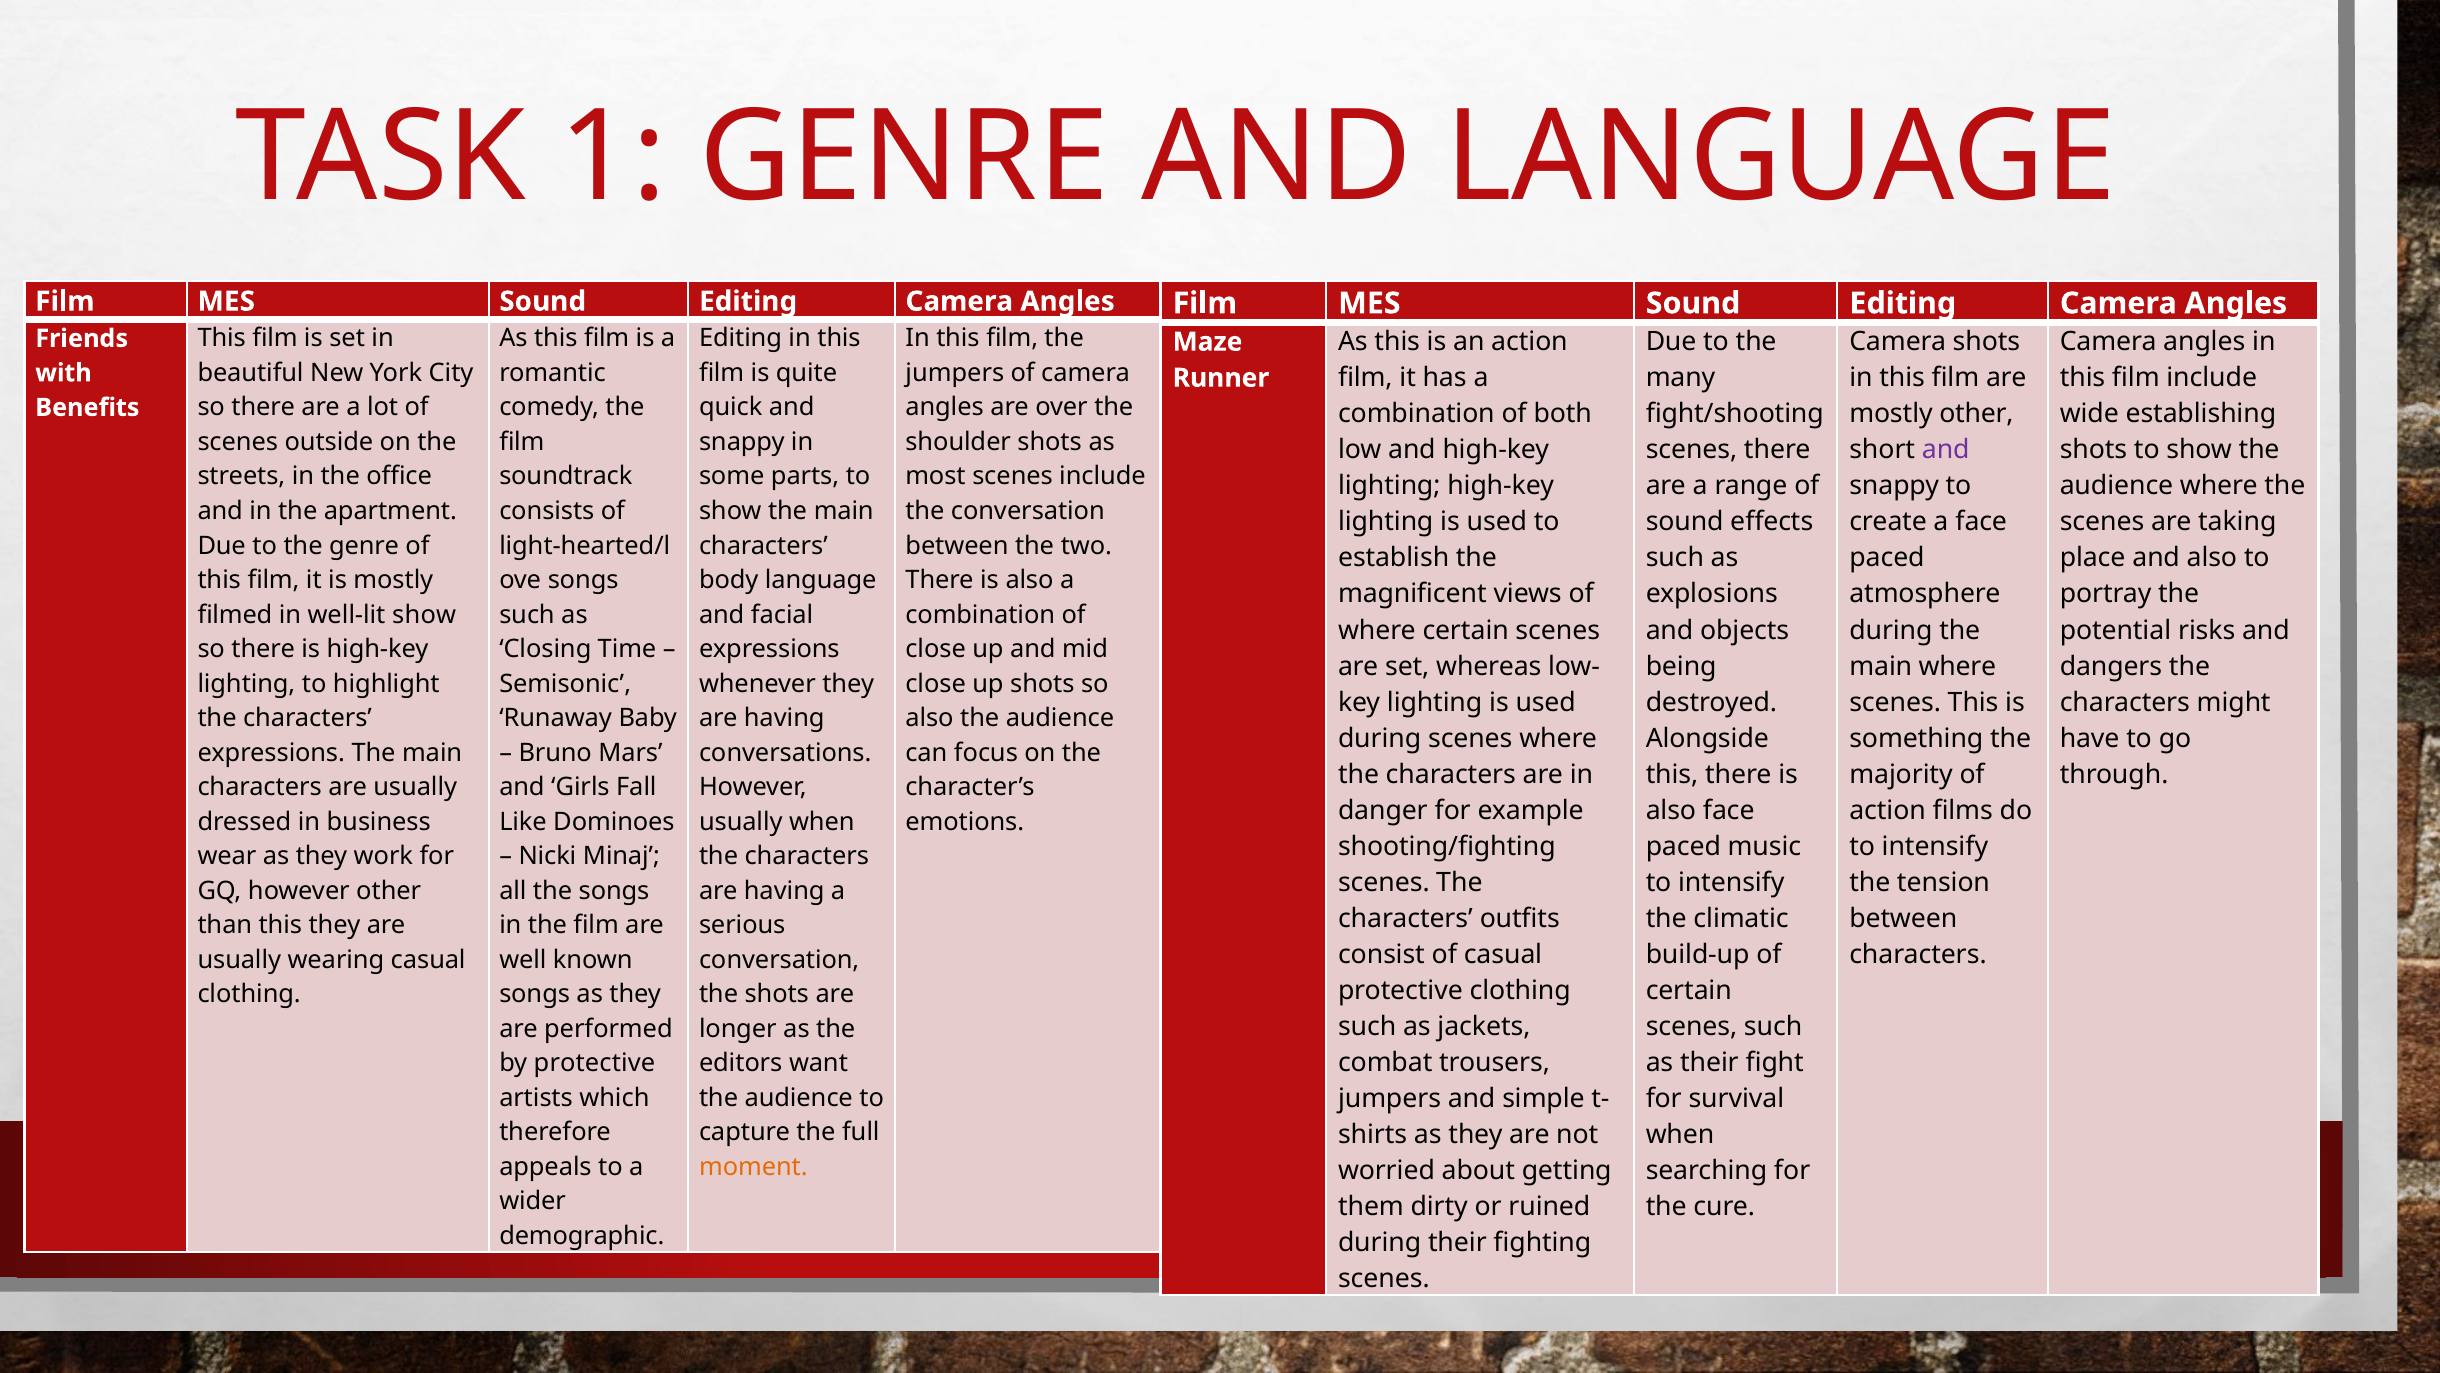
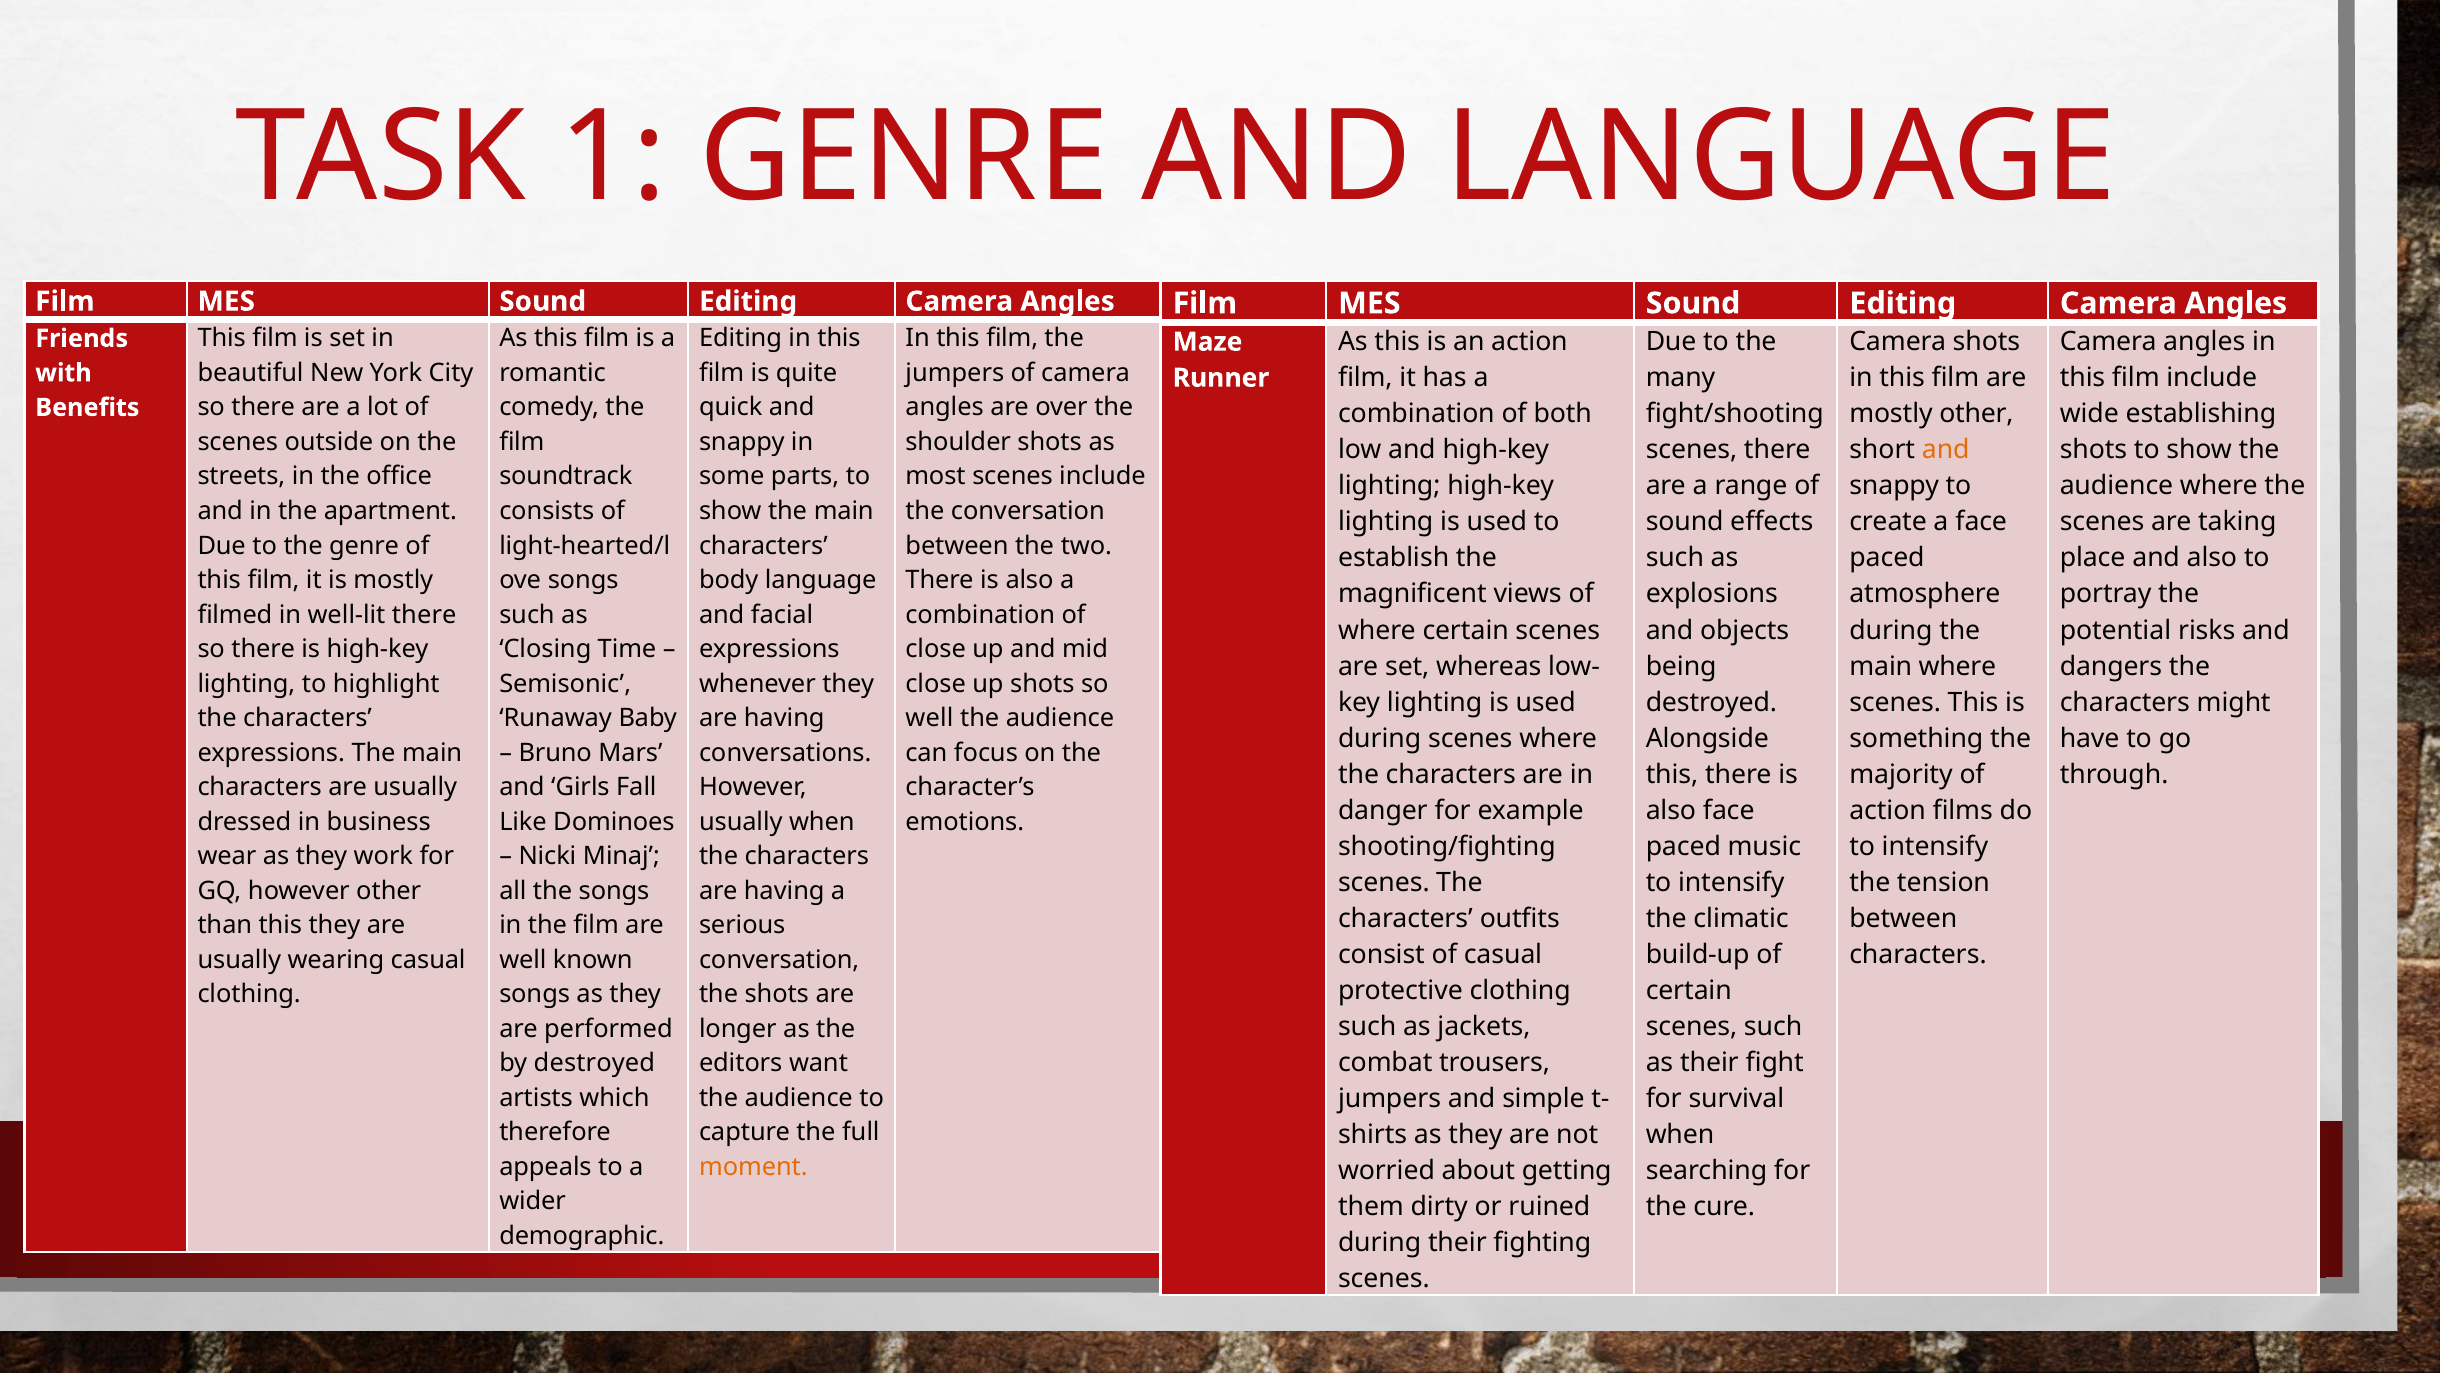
and at (1946, 450) colour: purple -> orange
well-lit show: show -> there
also at (930, 718): also -> well
by protective: protective -> destroyed
